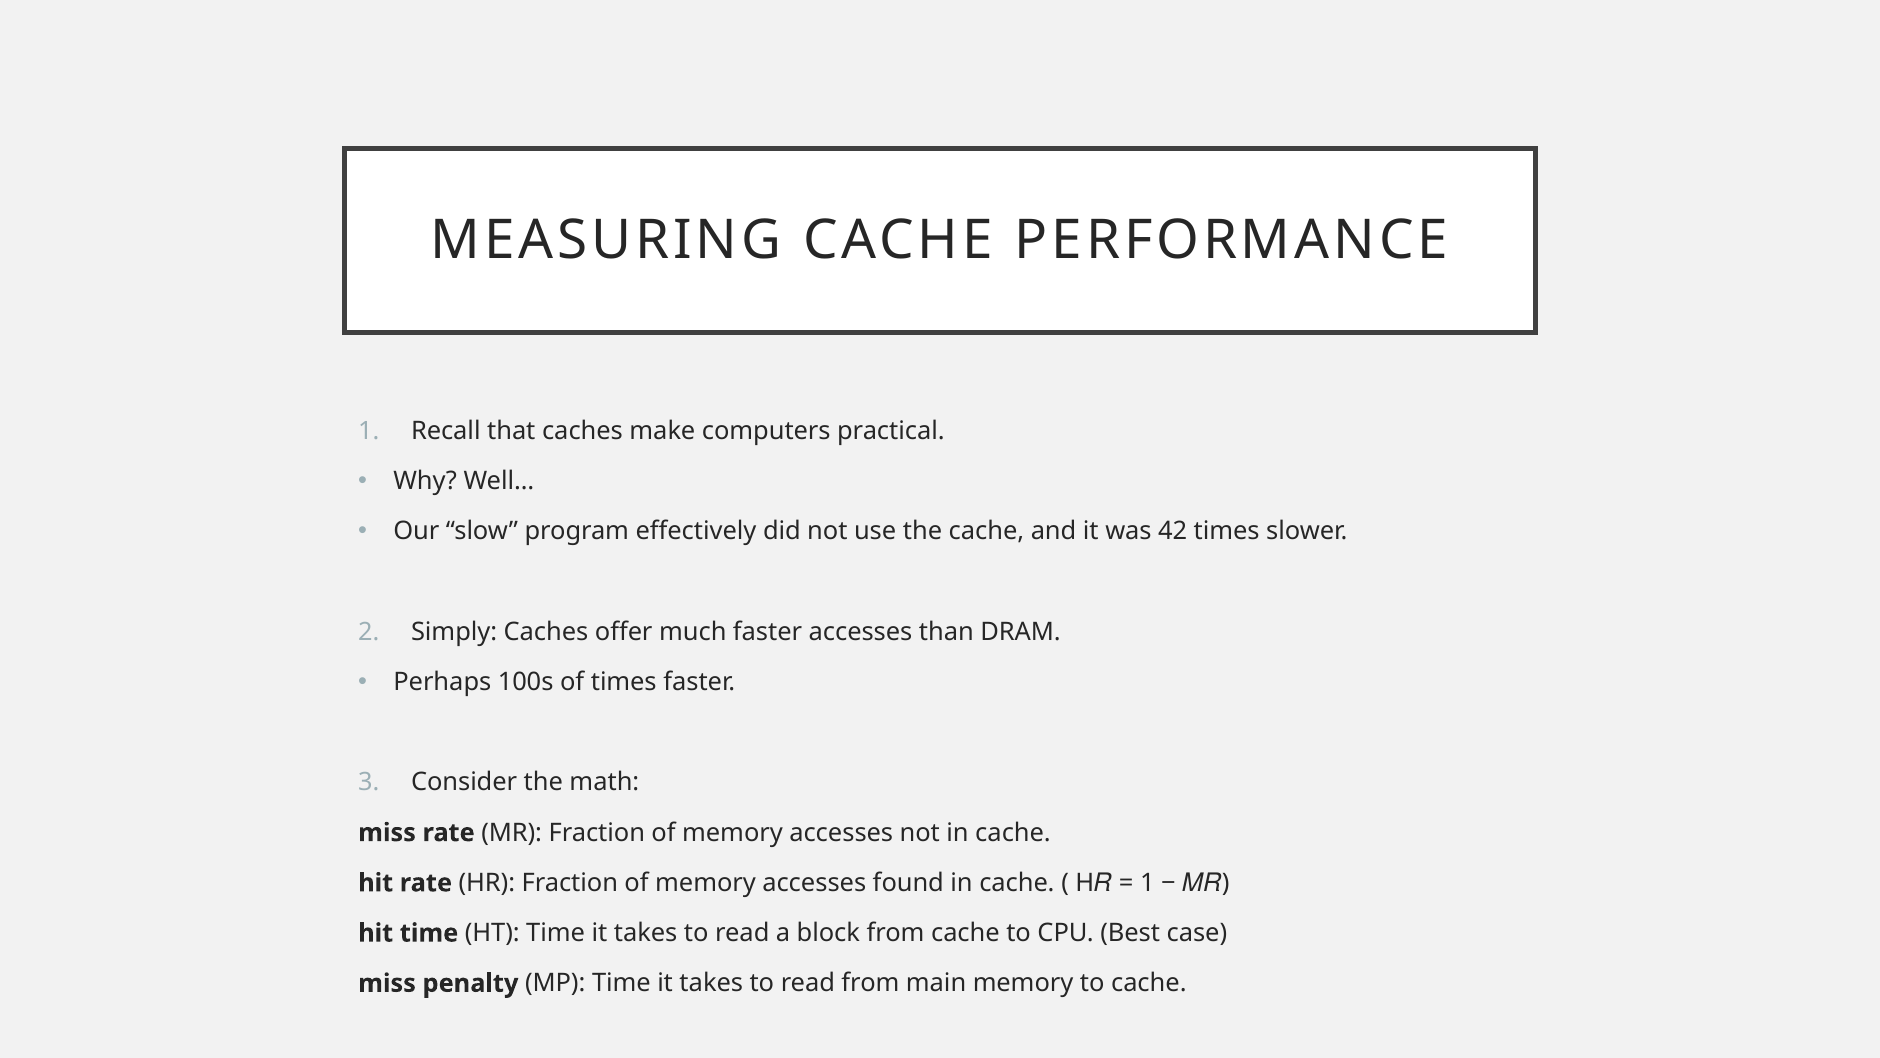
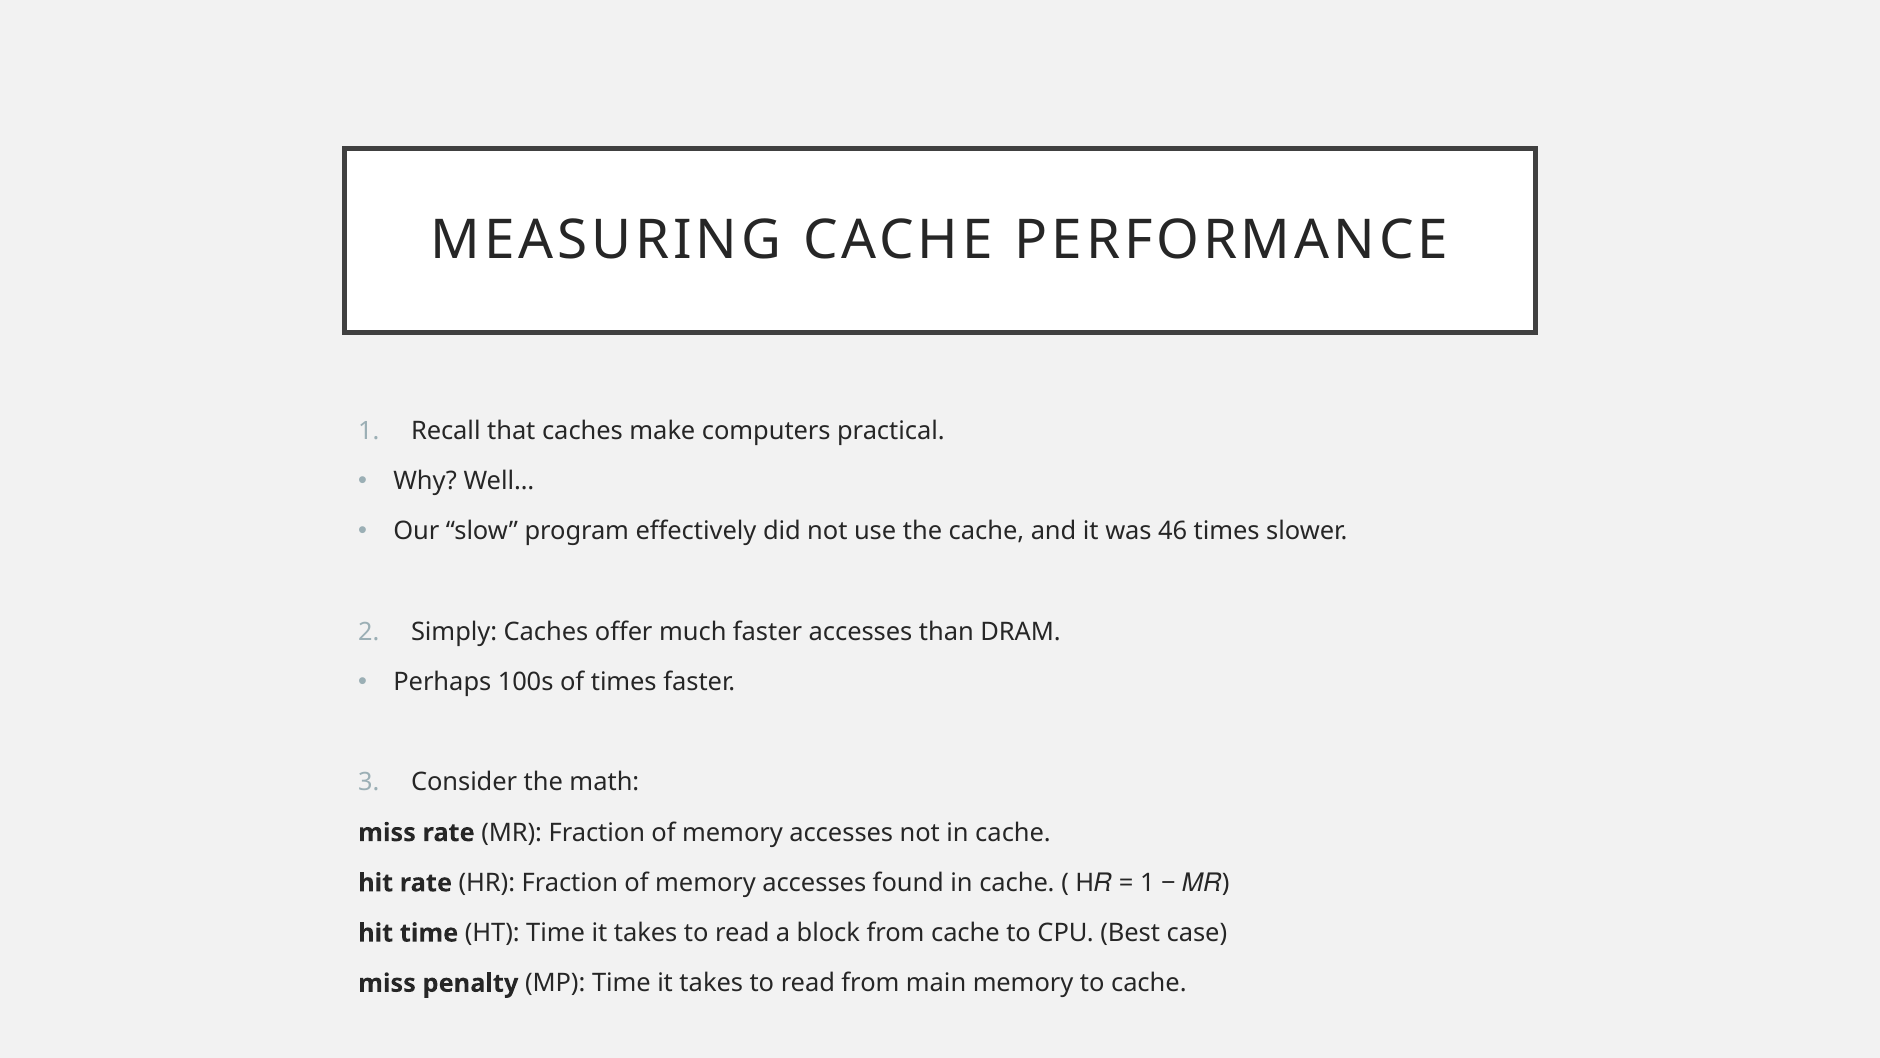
42: 42 -> 46
